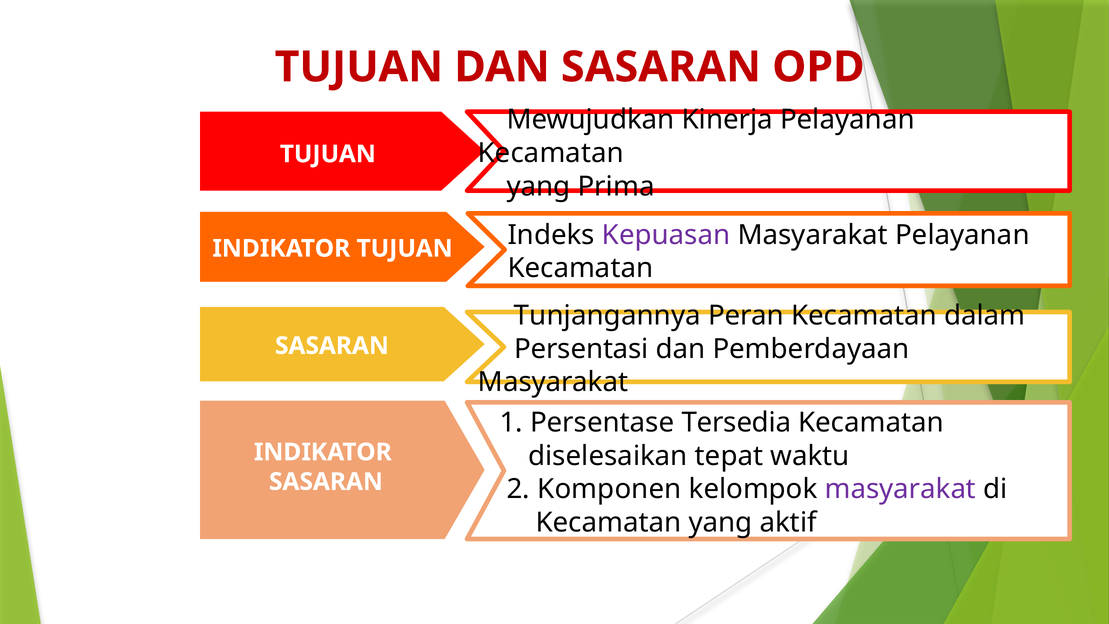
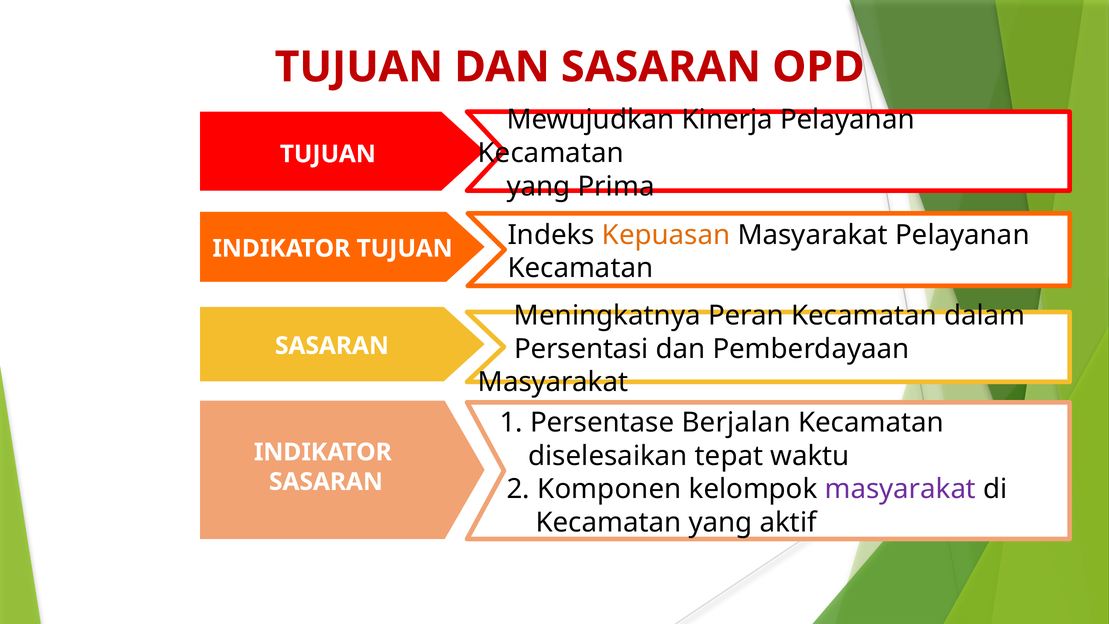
Kepuasan colour: purple -> orange
Tunjangannya: Tunjangannya -> Meningkatnya
Tersedia: Tersedia -> Berjalan
